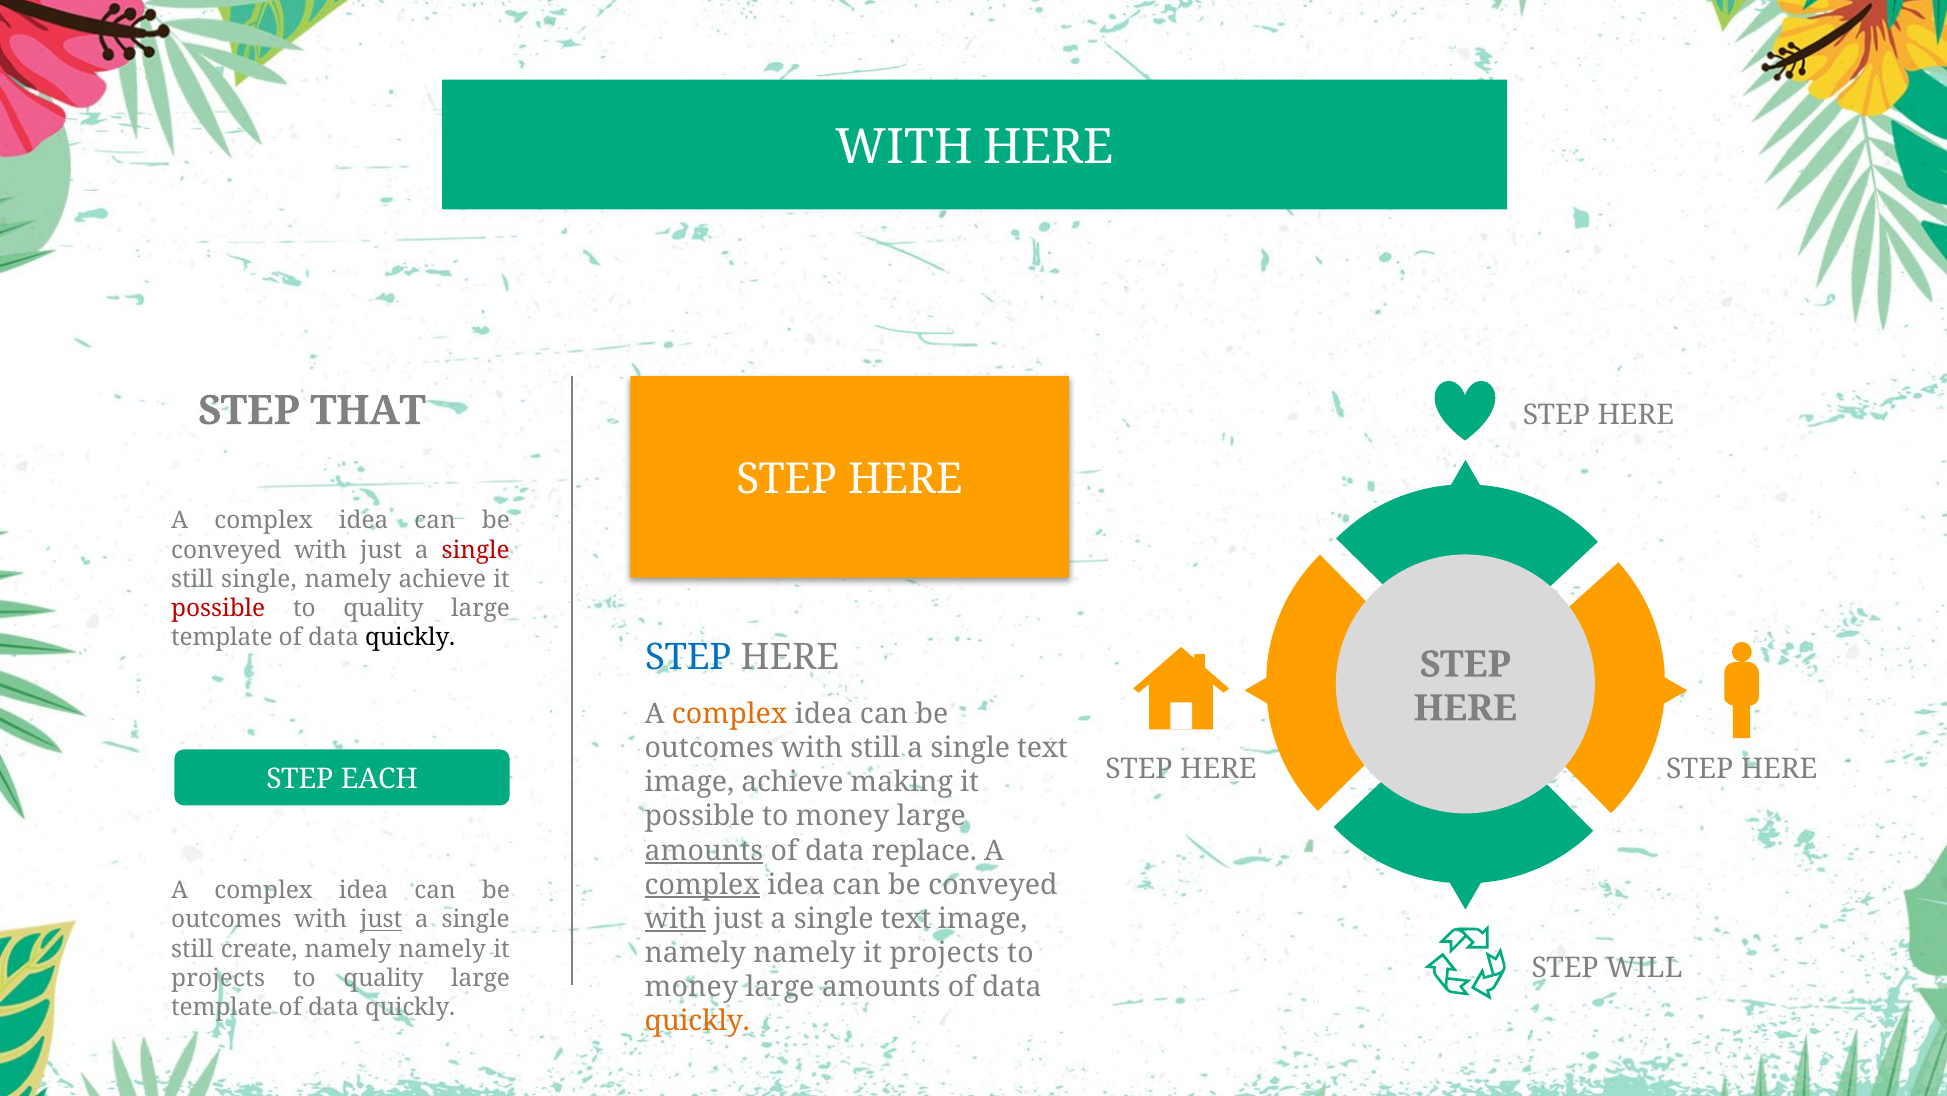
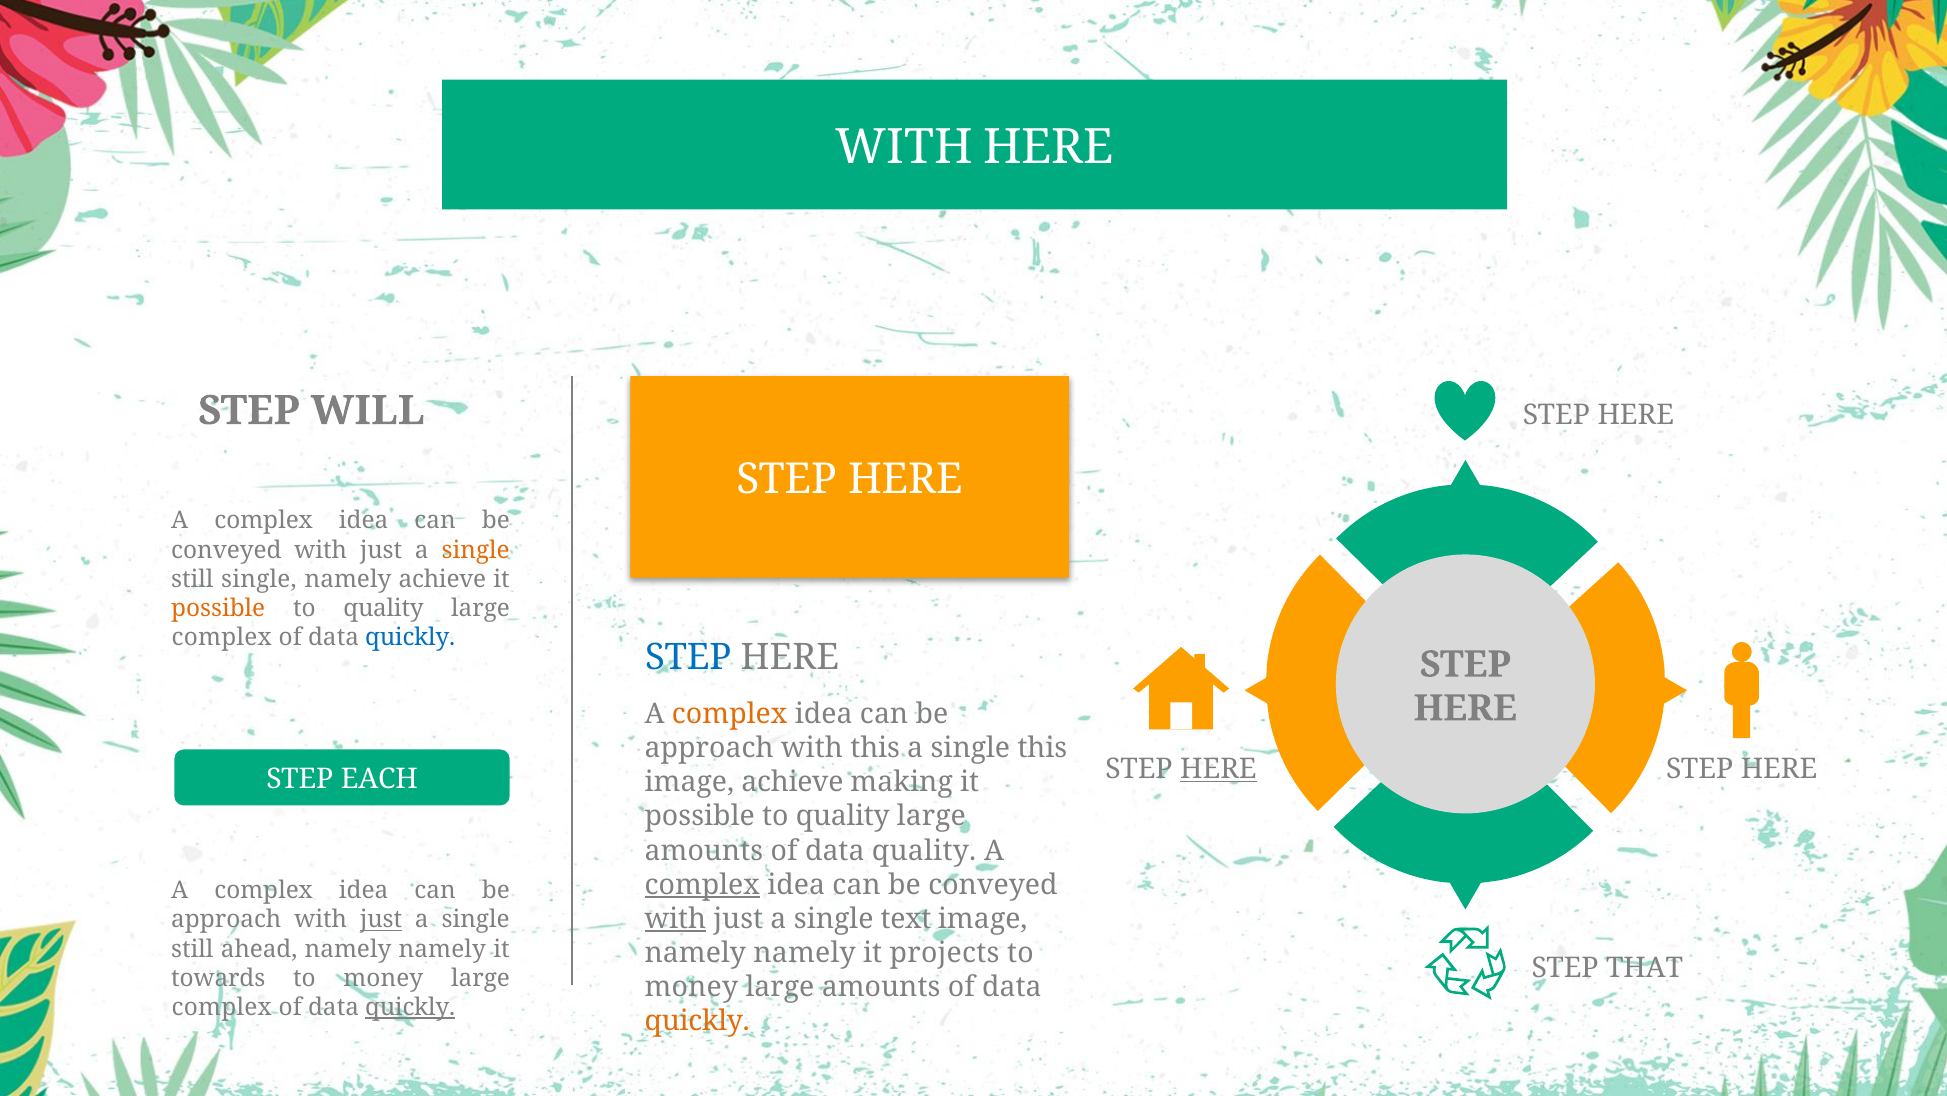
THAT: THAT -> WILL
single at (476, 550) colour: red -> orange
possible at (218, 608) colour: red -> orange
template at (222, 638): template -> complex
quickly at (410, 638) colour: black -> blue
outcomes at (709, 748): outcomes -> approach
with still: still -> this
text at (1043, 748): text -> this
HERE at (1218, 769) underline: none -> present
money at (843, 816): money -> quality
amounts at (704, 850) underline: present -> none
data replace: replace -> quality
outcomes at (226, 919): outcomes -> approach
create: create -> ahead
WILL: WILL -> THAT
projects at (218, 978): projects -> towards
quality at (383, 978): quality -> money
template at (222, 1007): template -> complex
quickly at (410, 1007) underline: none -> present
